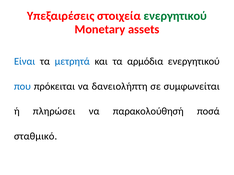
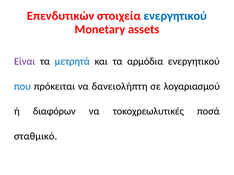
Υπεξαιρέσεις: Υπεξαιρέσεις -> Επενδυτικών
ενεργητικού at (175, 16) colour: green -> blue
Είναι colour: blue -> purple
συμφωνείται: συμφωνείται -> λογαριασμού
πληρώσει: πληρώσει -> διαφόρων
παρακολούθησή: παρακολούθησή -> τοκοχρεωλυτικές
